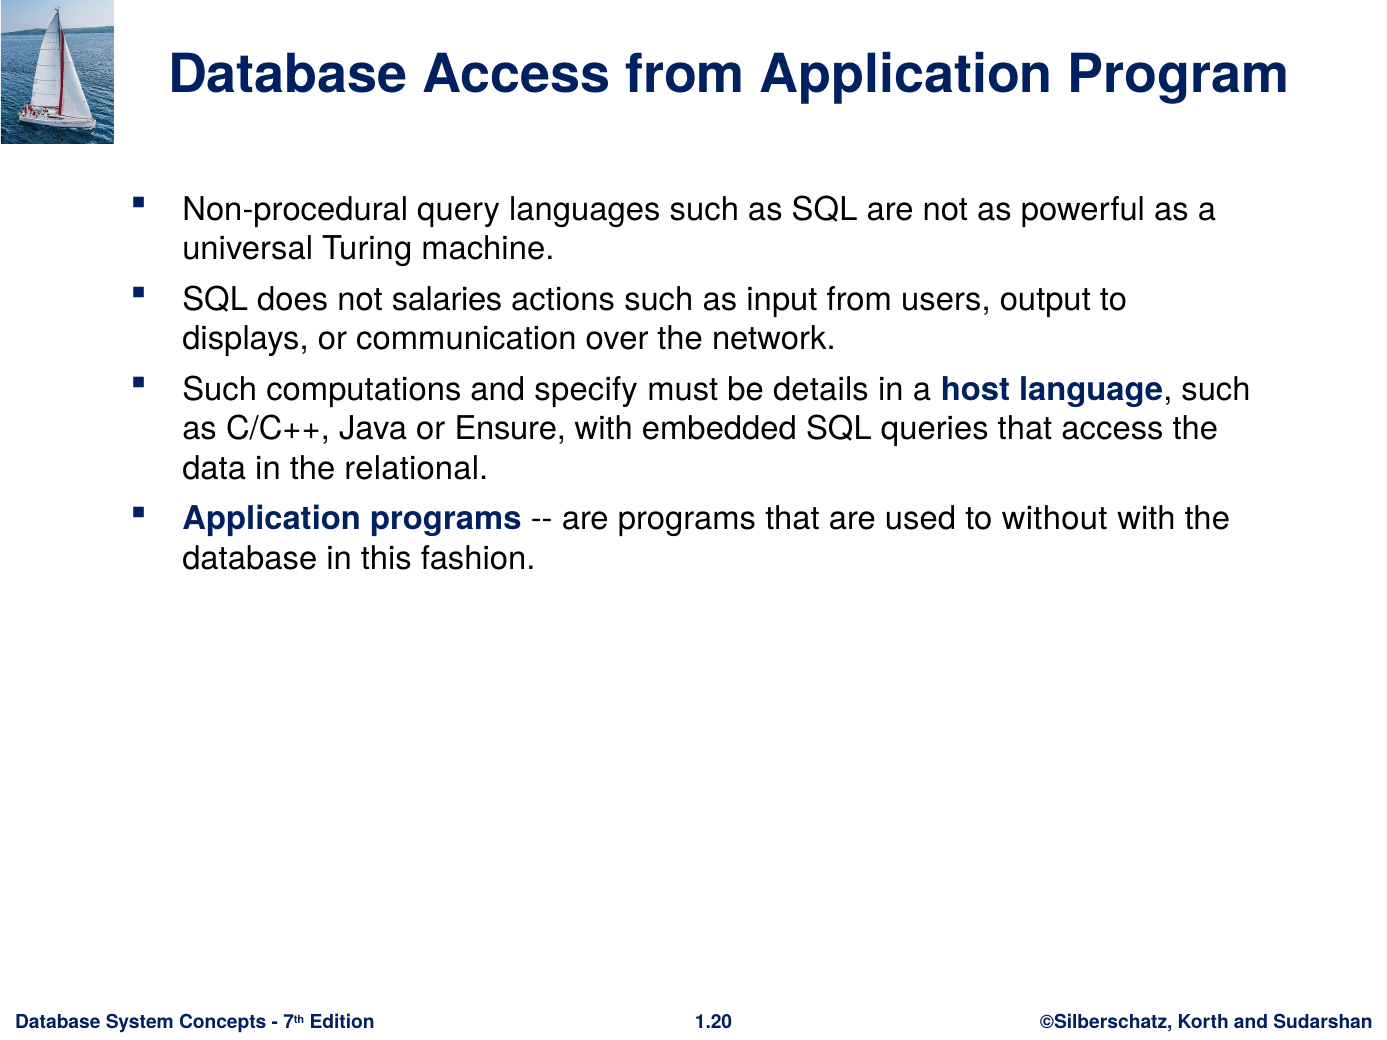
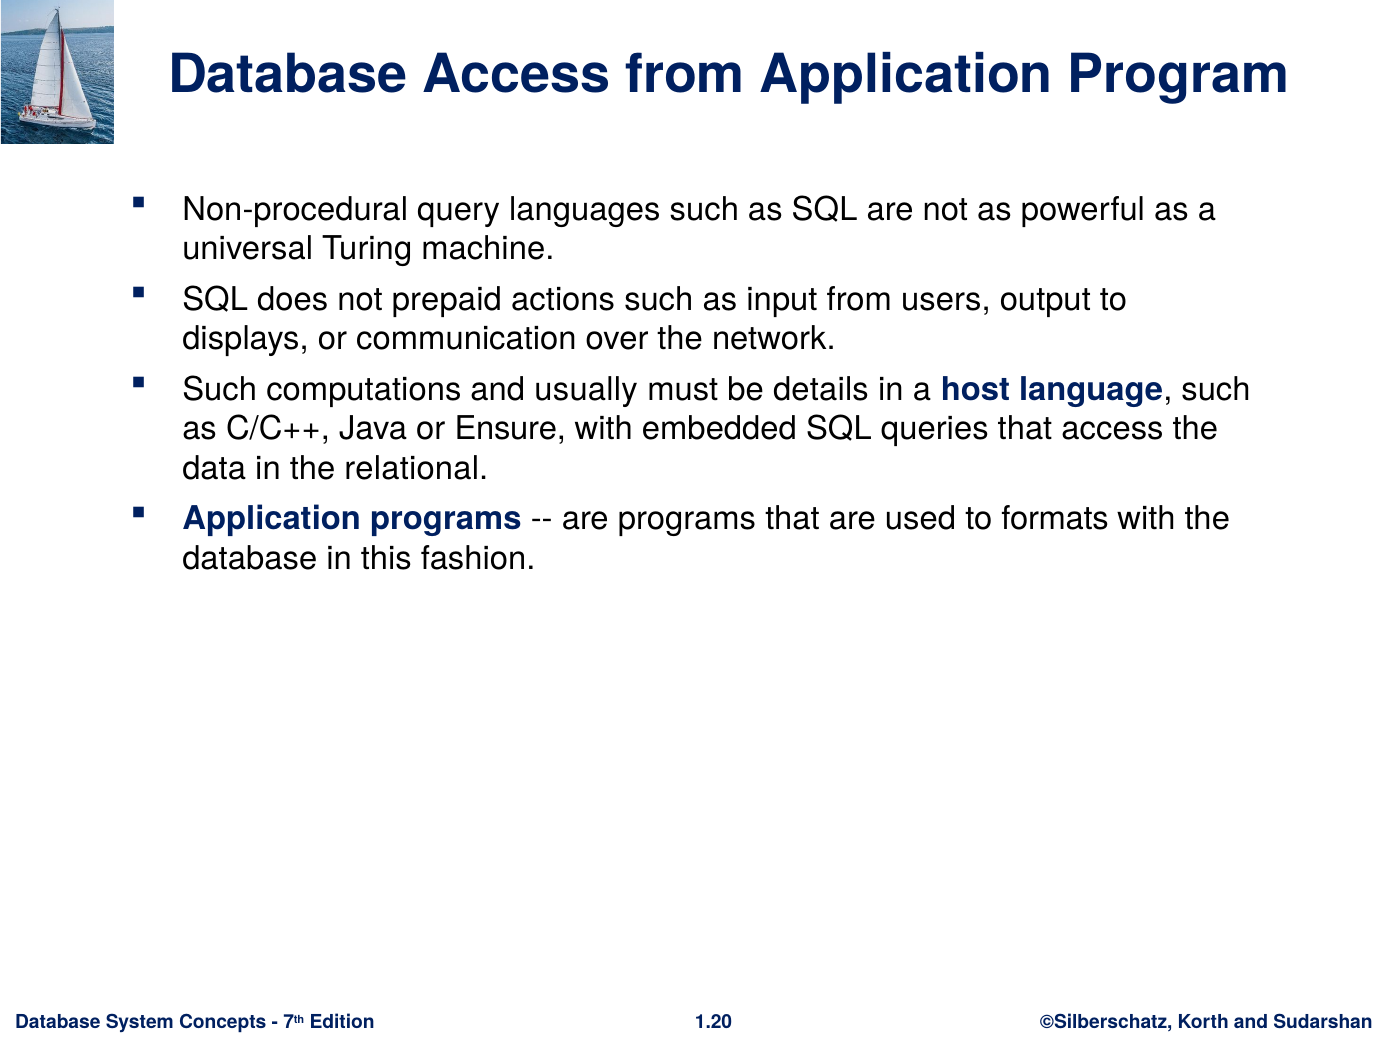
salaries: salaries -> prepaid
specify: specify -> usually
without: without -> formats
